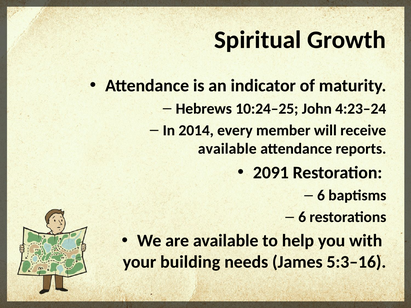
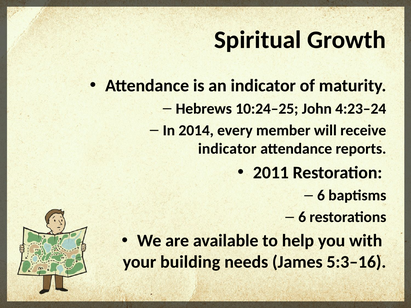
available at (227, 149): available -> indicator
2091: 2091 -> 2011
